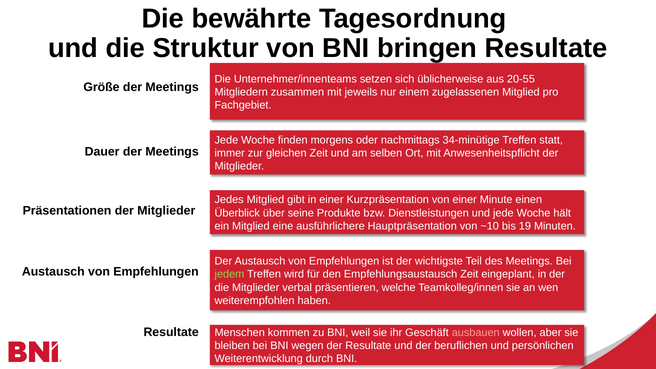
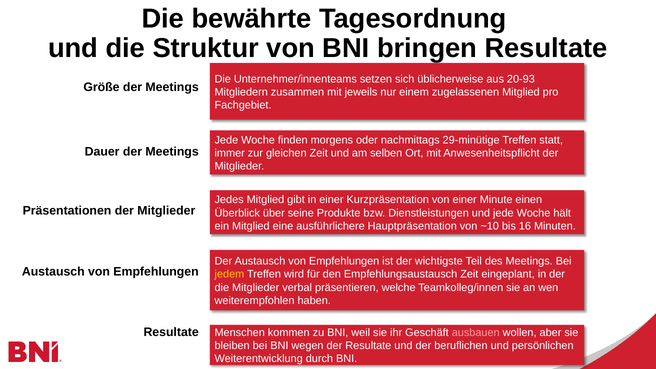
20-55: 20-55 -> 20-93
34-minütige: 34-minütige -> 29-minütige
19: 19 -> 16
jedem colour: light green -> yellow
